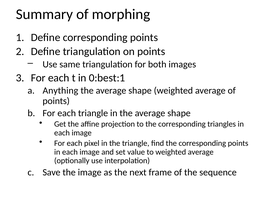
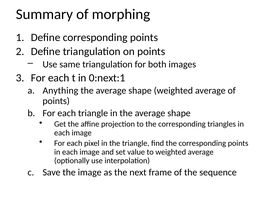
0:best:1: 0:best:1 -> 0:next:1
